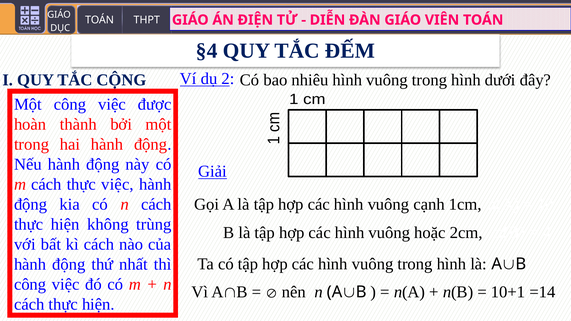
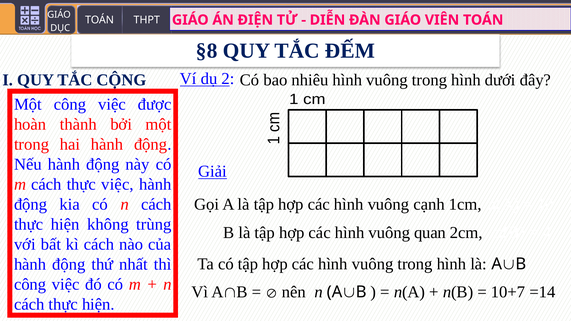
§4: §4 -> §8
hoặc: hoặc -> quan
10+1: 10+1 -> 10+7
